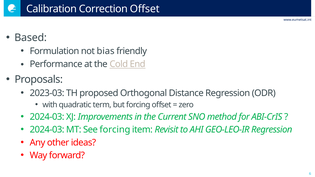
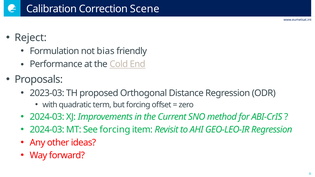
Correction Offset: Offset -> Scene
Based: Based -> Reject
